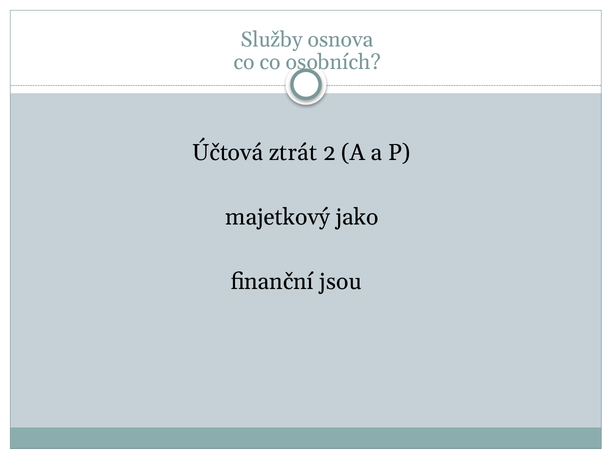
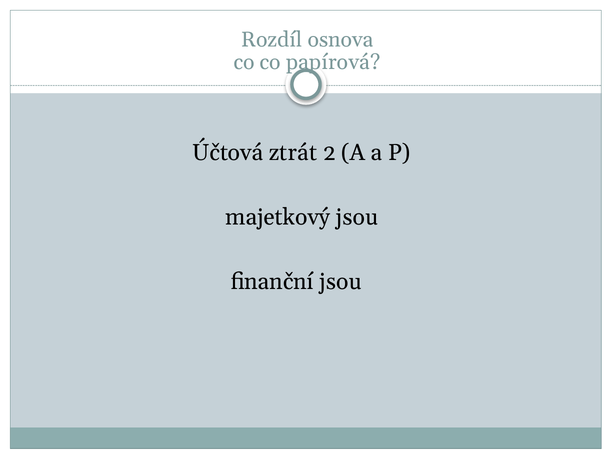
Služby: Služby -> Rozdíl
osobních: osobních -> papírová
majetkový jako: jako -> jsou
